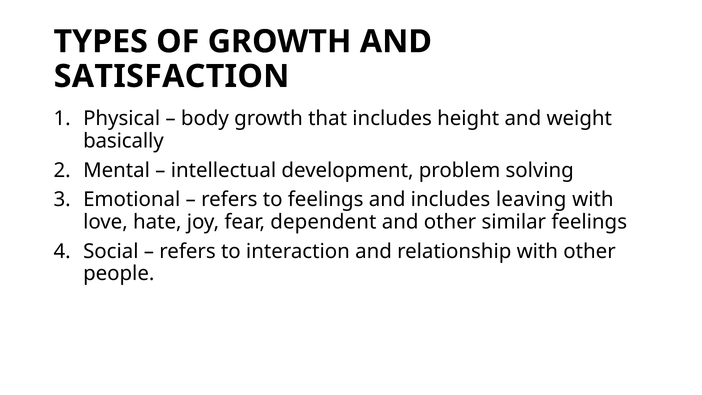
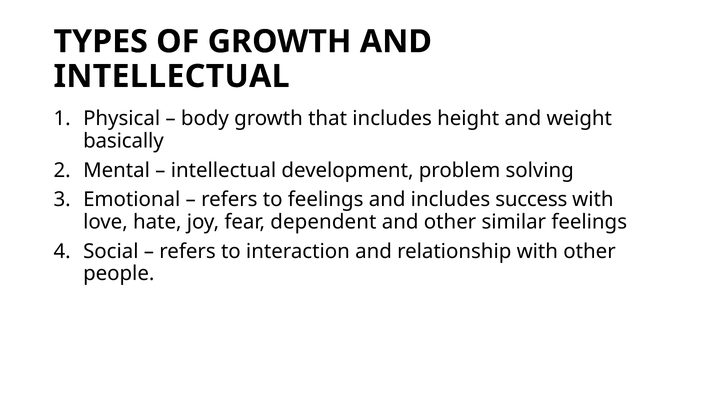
SATISFACTION at (172, 76): SATISFACTION -> INTELLECTUAL
leaving: leaving -> success
